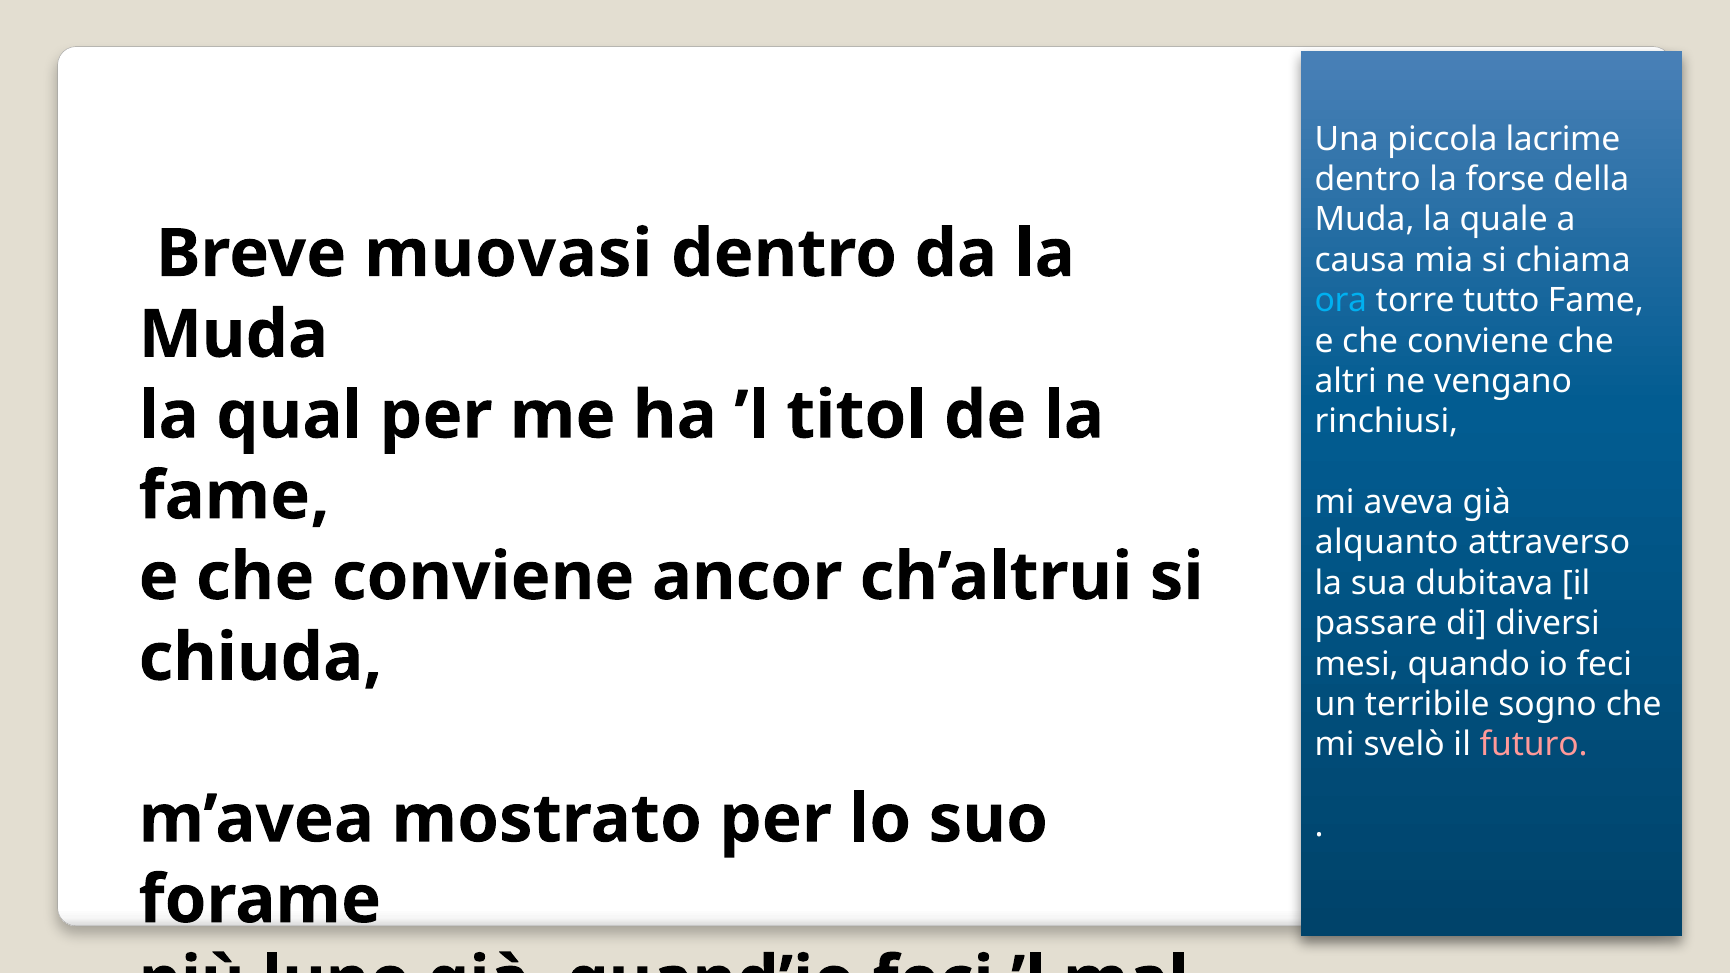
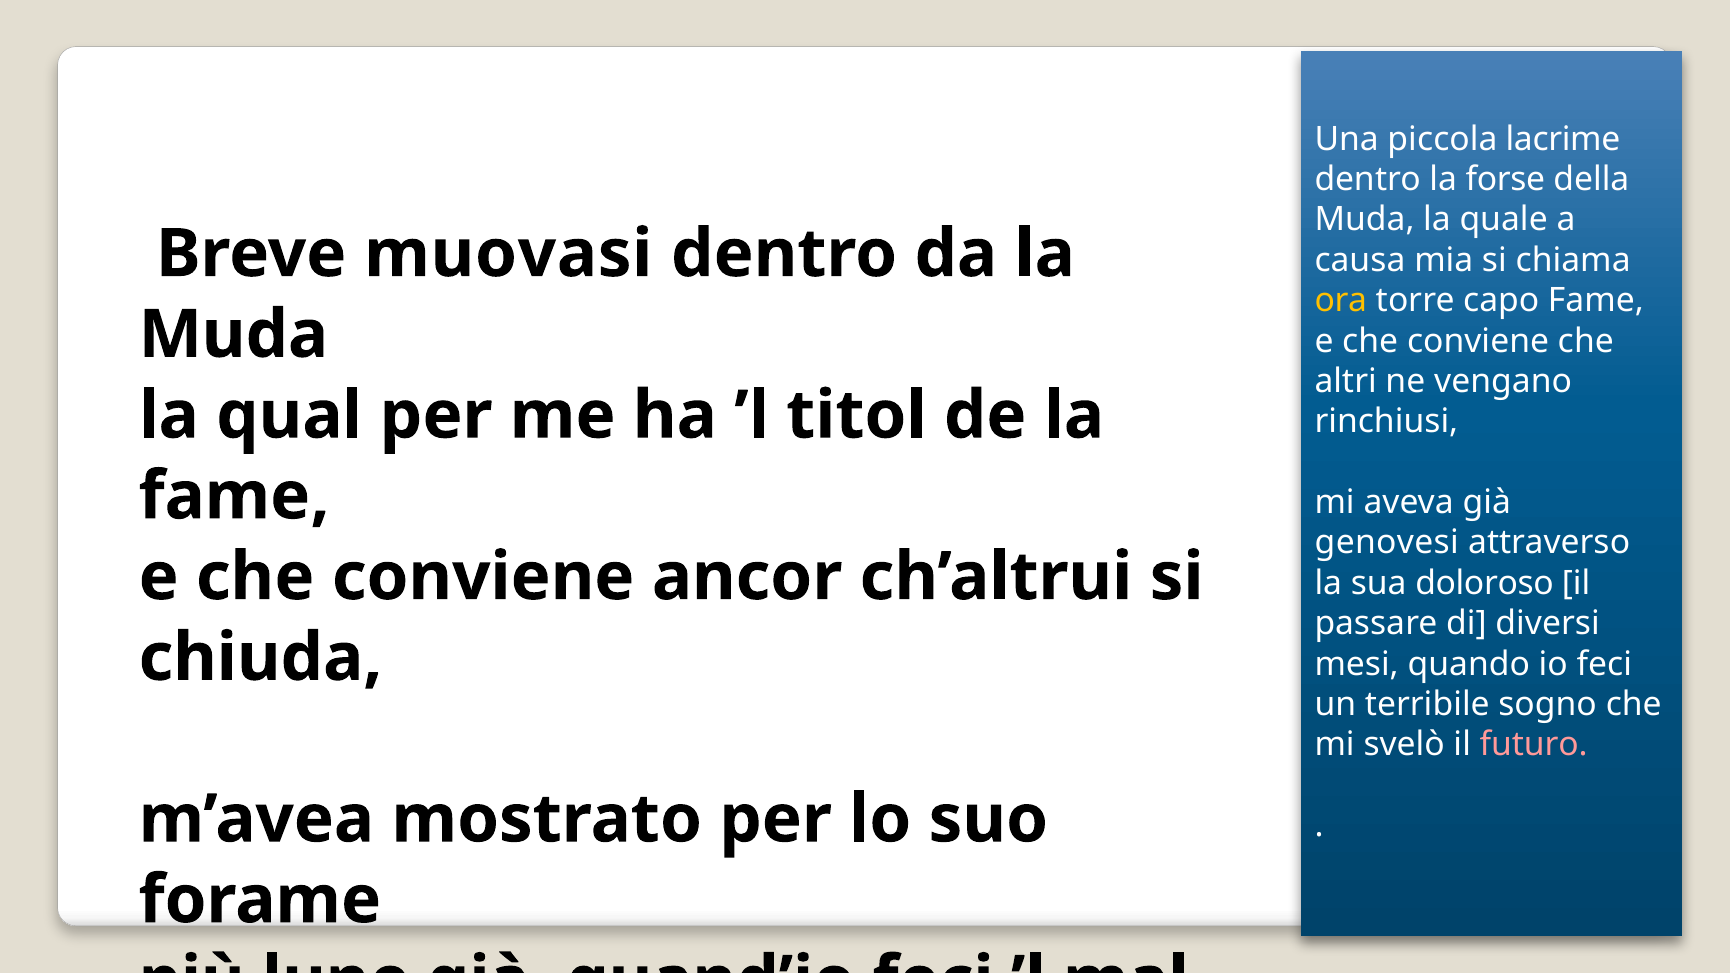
ora colour: light blue -> yellow
tutto: tutto -> capo
alquanto: alquanto -> genovesi
dubitava: dubitava -> doloroso
